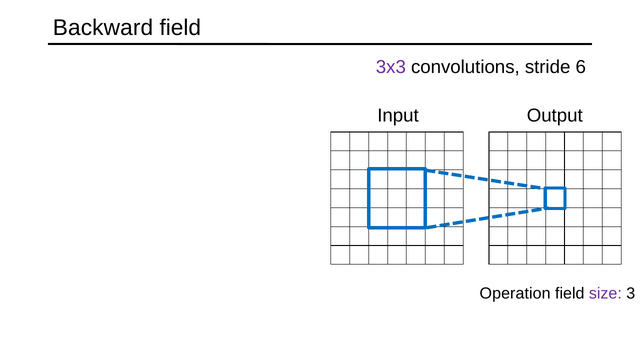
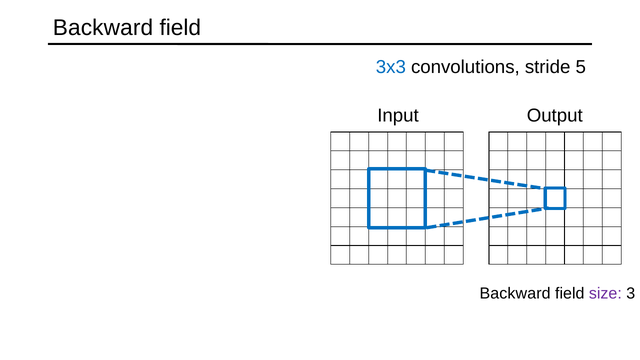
3x3 colour: purple -> blue
6: 6 -> 5
Operation at (515, 293): Operation -> Backward
